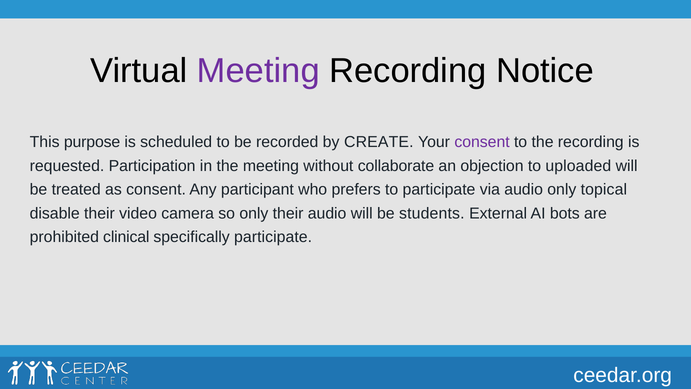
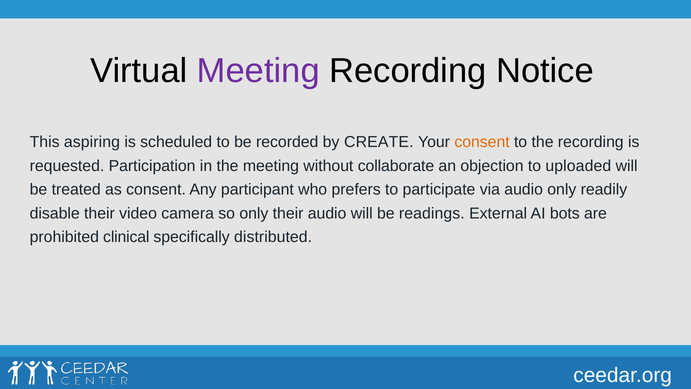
purpose: purpose -> aspiring
consent at (482, 142) colour: purple -> orange
topical: topical -> readily
students: students -> readings
specifically participate: participate -> distributed
